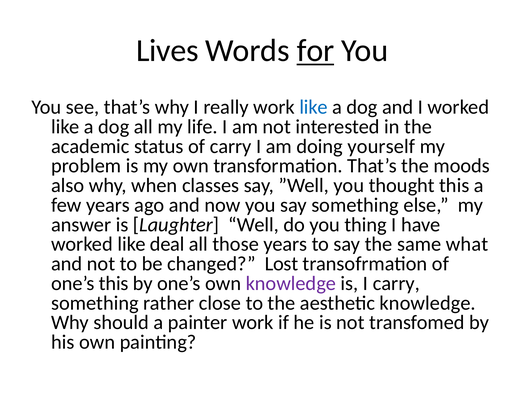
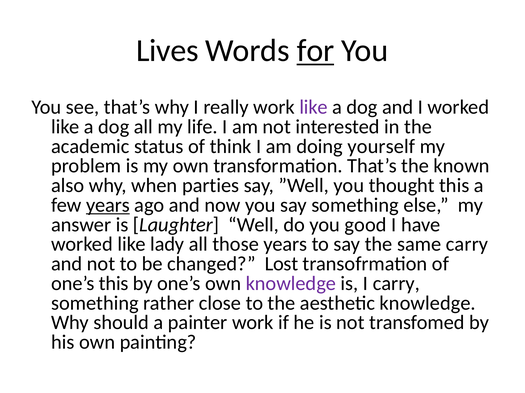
like at (313, 107) colour: blue -> purple
of carry: carry -> think
moods: moods -> known
classes: classes -> parties
years at (108, 205) underline: none -> present
thing: thing -> good
deal: deal -> lady
same what: what -> carry
